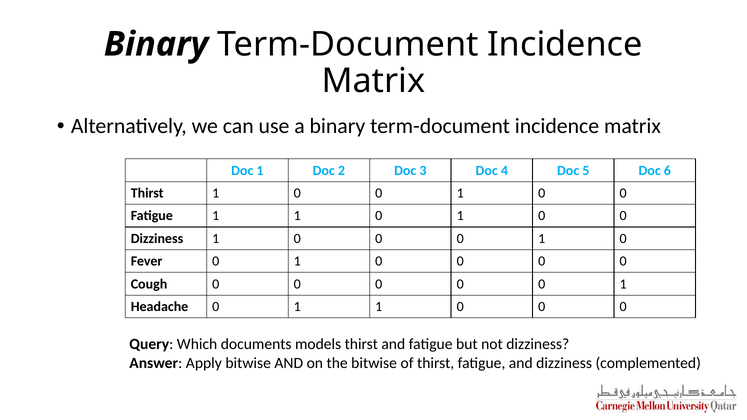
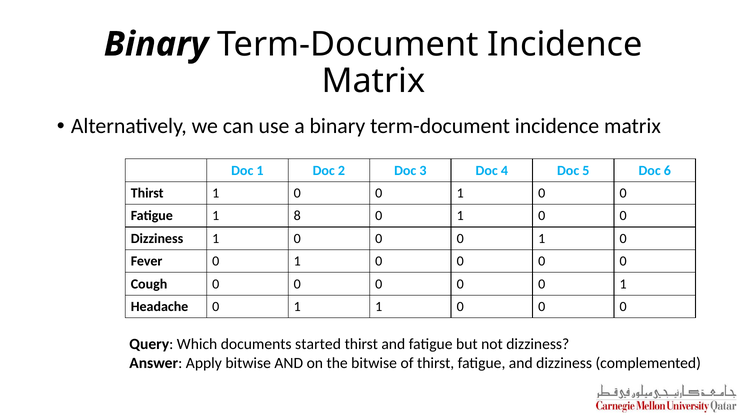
Fatigue 1 1: 1 -> 8
models: models -> started
